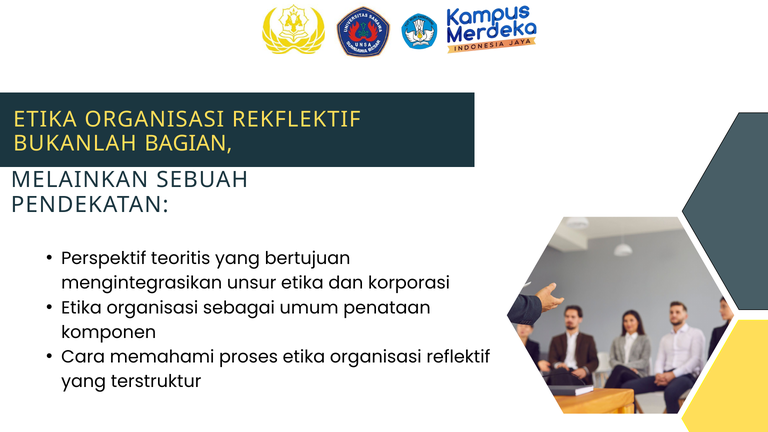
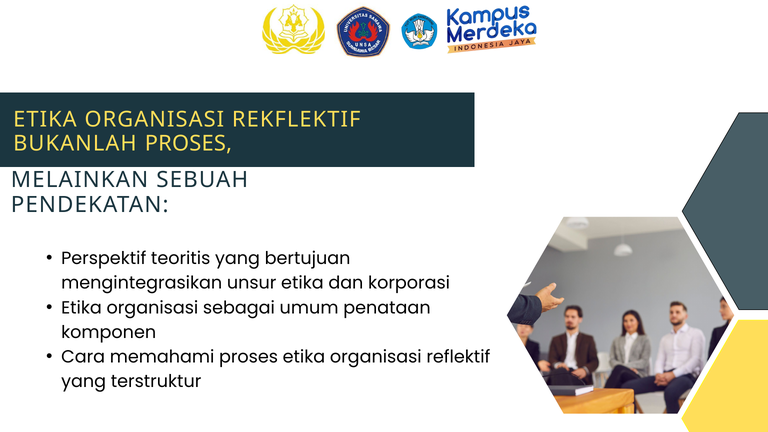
BUKANLAH BAGIAN: BAGIAN -> PROSES
